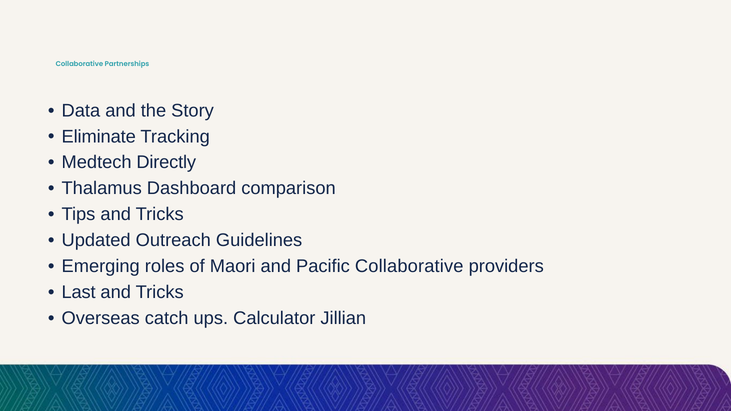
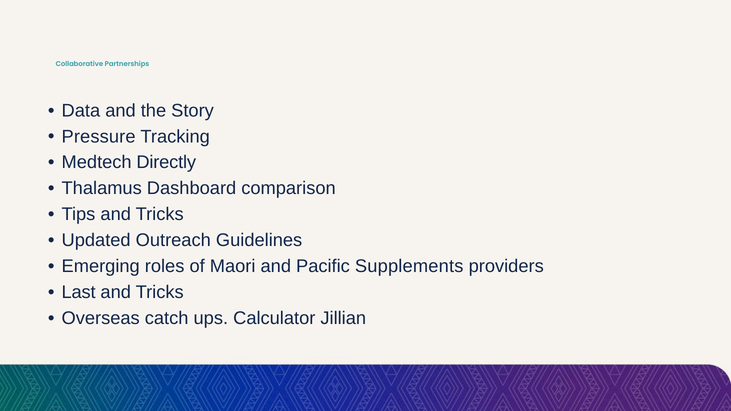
Eliminate: Eliminate -> Pressure
Pacific Collaborative: Collaborative -> Supplements
